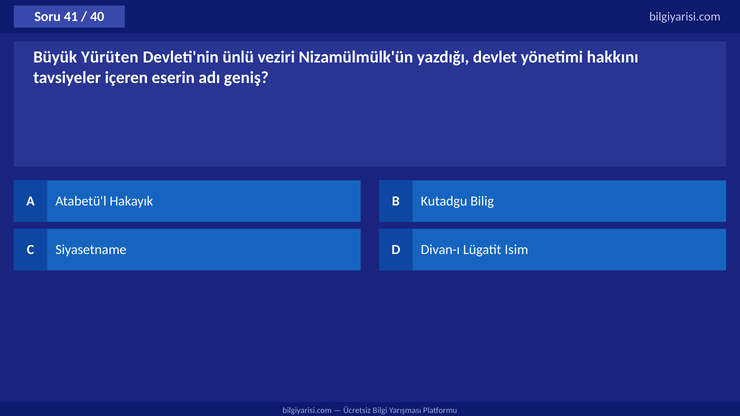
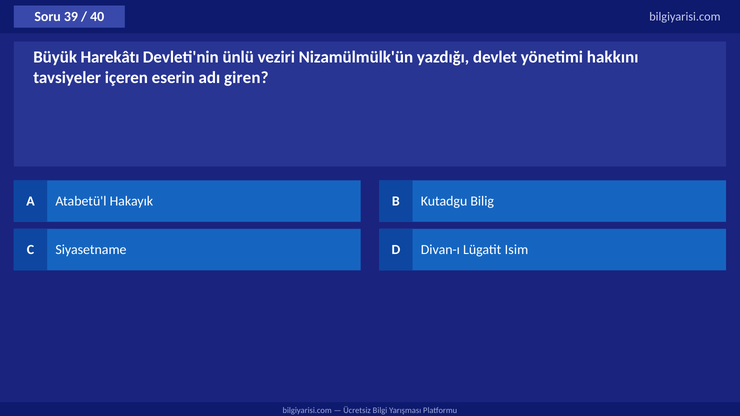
41: 41 -> 39
Yürüten: Yürüten -> Harekâtı
geniş: geniş -> giren
